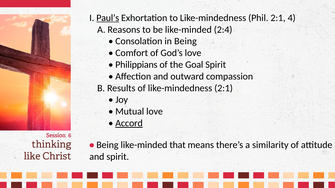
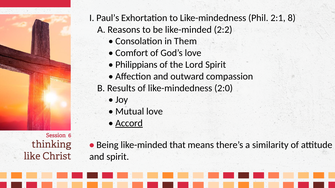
Paul’s underline: present -> none
4: 4 -> 8
2:4: 2:4 -> 2:2
in Being: Being -> Them
Goal: Goal -> Lord
like-mindedness 2:1: 2:1 -> 2:0
